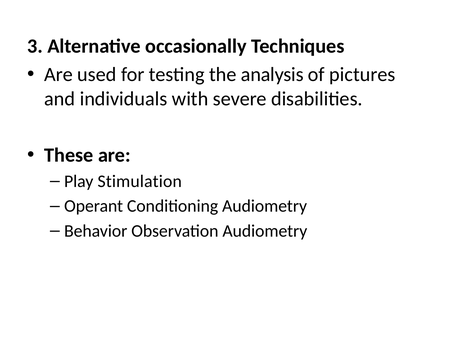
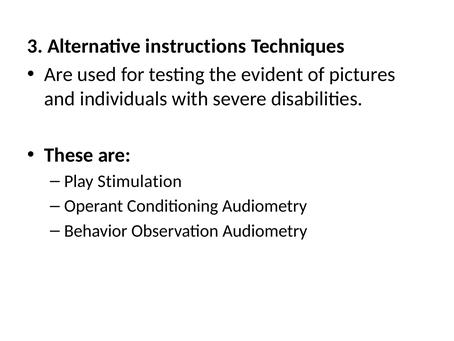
occasionally: occasionally -> instructions
analysis: analysis -> evident
